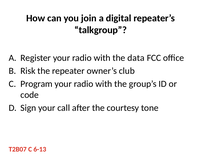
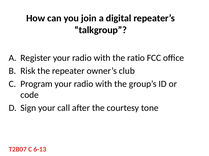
data: data -> ratio
